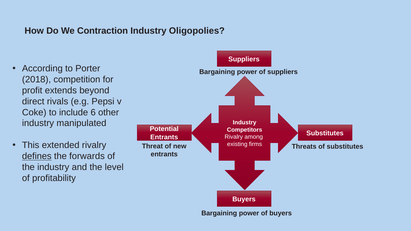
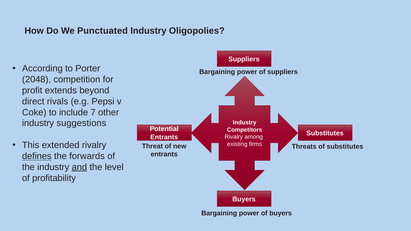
Contraction: Contraction -> Punctuated
2018: 2018 -> 2048
6: 6 -> 7
manipulated: manipulated -> suggestions
and underline: none -> present
